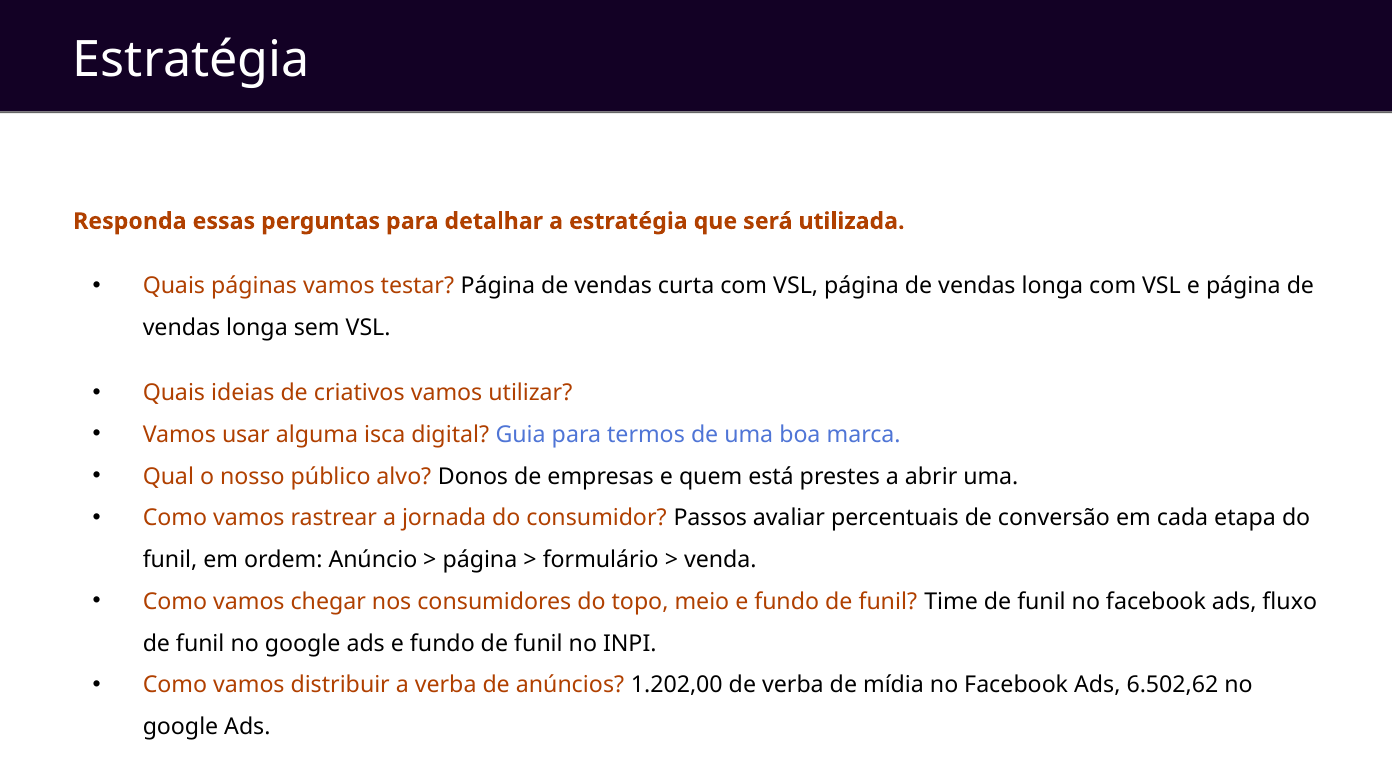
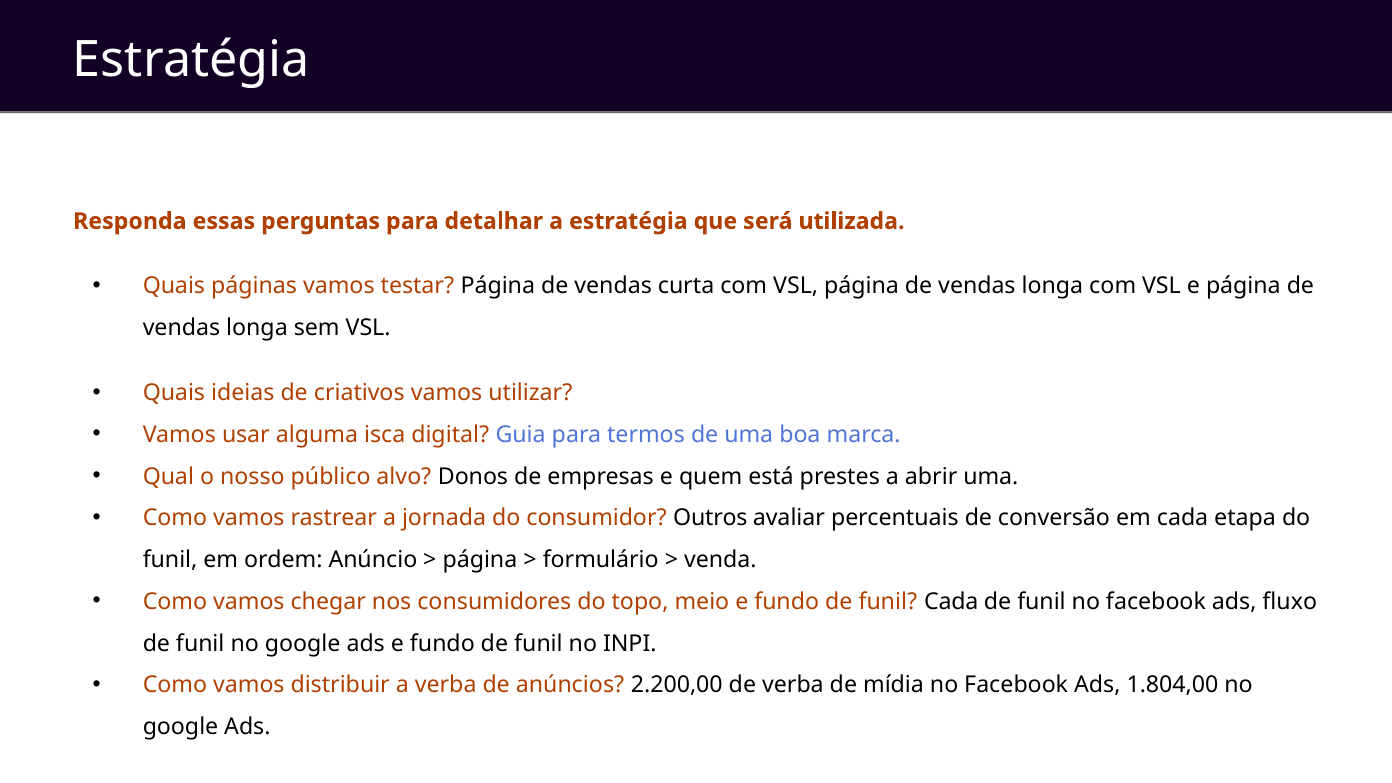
Passos: Passos -> Outros
funil Time: Time -> Cada
1.202,00: 1.202,00 -> 2.200,00
6.502,62: 6.502,62 -> 1.804,00
